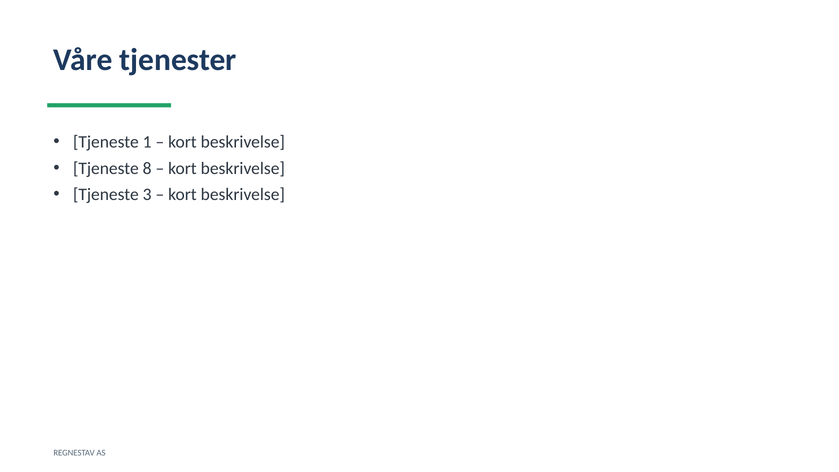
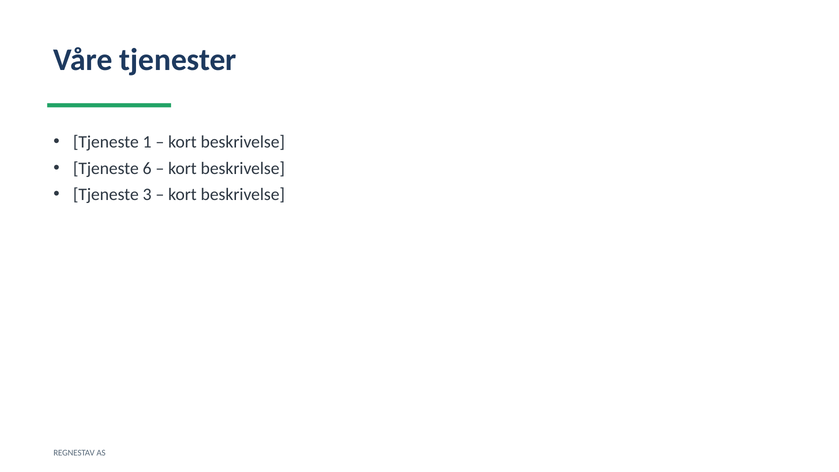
8: 8 -> 6
